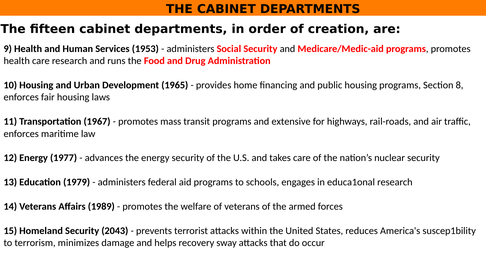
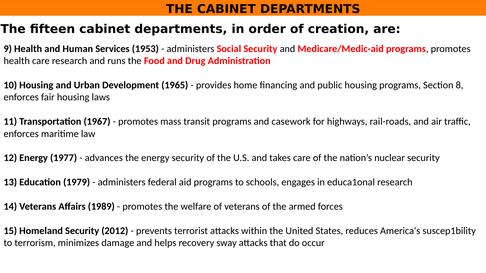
extensive: extensive -> casework
2043: 2043 -> 2012
